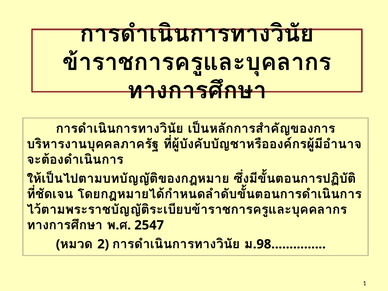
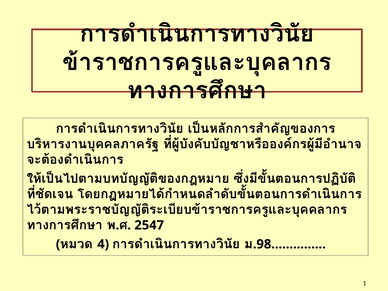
2: 2 -> 4
